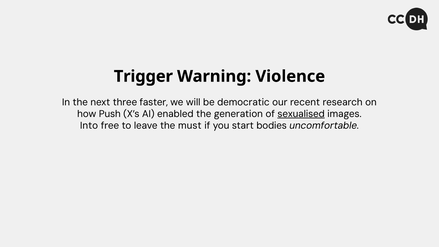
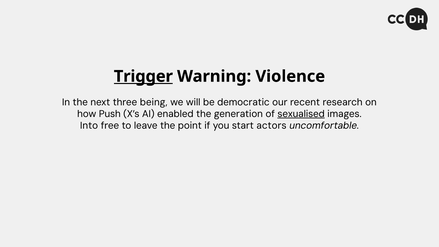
Trigger underline: none -> present
faster: faster -> being
must: must -> point
bodies: bodies -> actors
